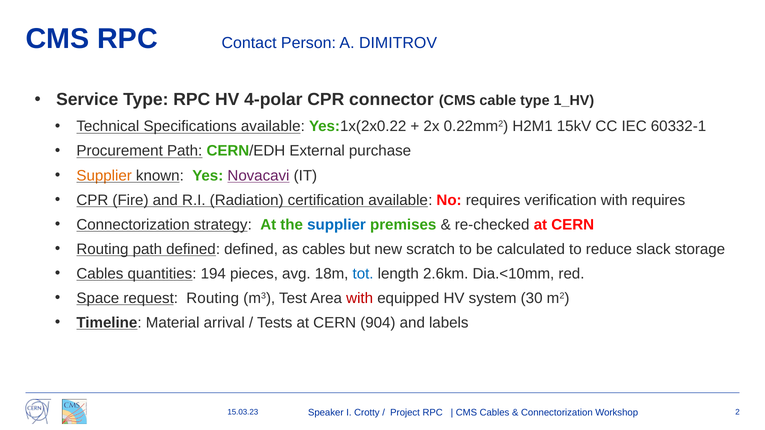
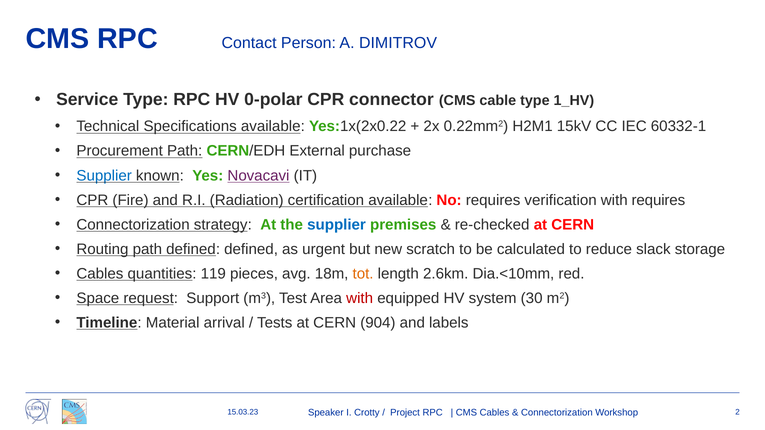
4-polar: 4-polar -> 0-polar
Supplier at (104, 176) colour: orange -> blue
as cables: cables -> urgent
194: 194 -> 119
tot colour: blue -> orange
request Routing: Routing -> Support
